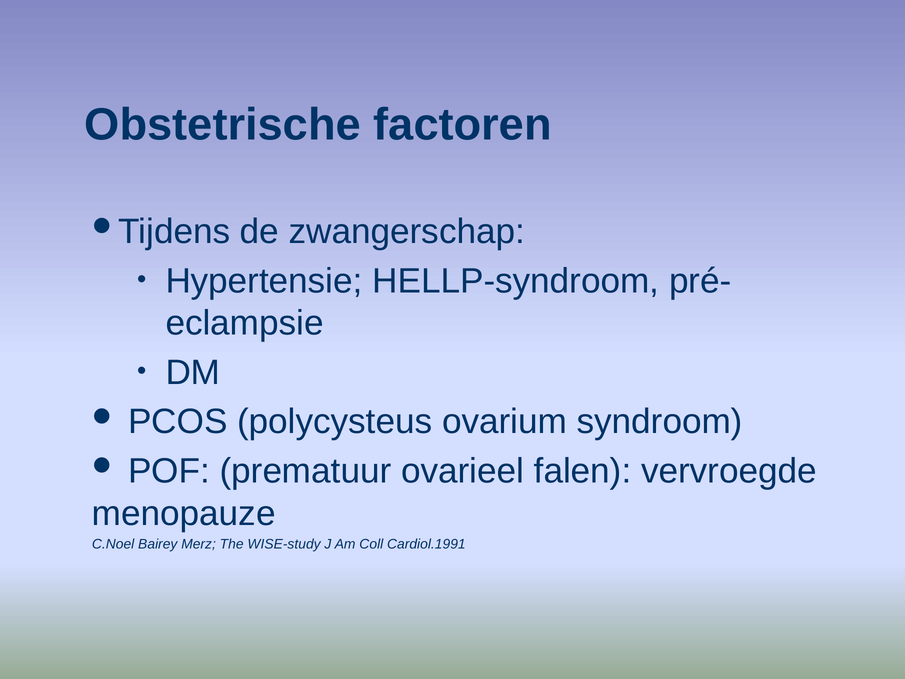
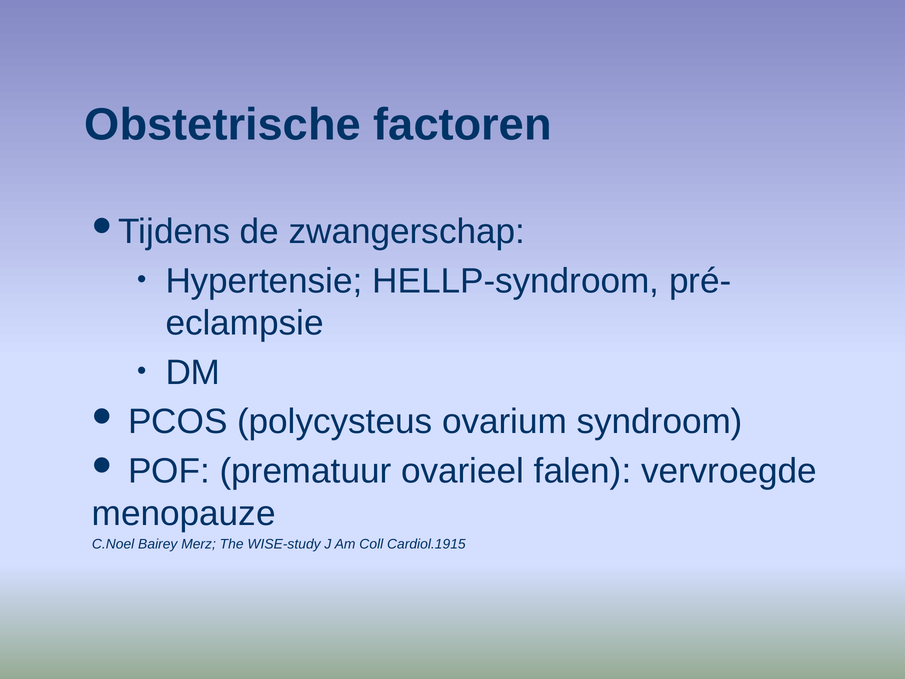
Cardiol.1991: Cardiol.1991 -> Cardiol.1915
